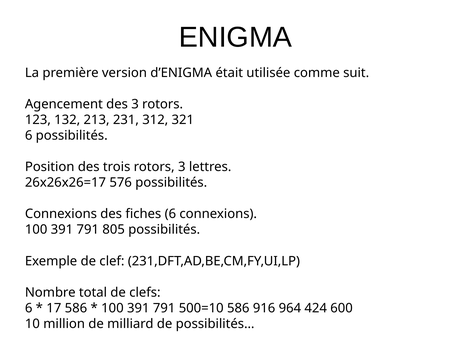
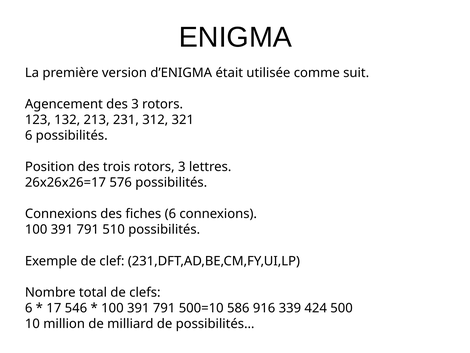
805: 805 -> 510
17 586: 586 -> 546
964: 964 -> 339
600: 600 -> 500
